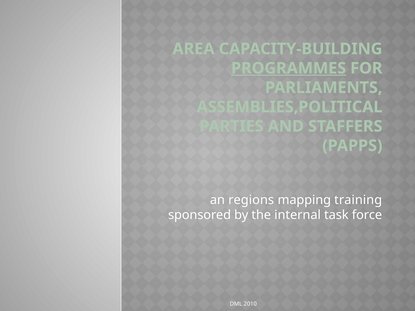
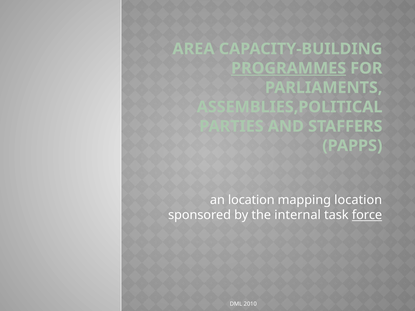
an regions: regions -> location
mapping training: training -> location
force underline: none -> present
